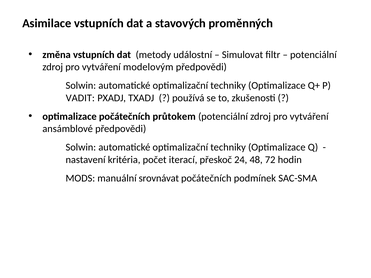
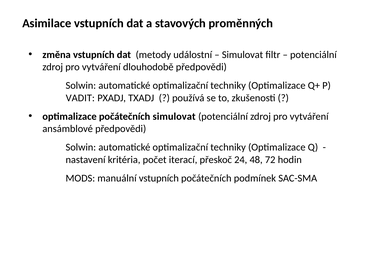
modelovým: modelovým -> dlouhodobě
počátečních průtokem: průtokem -> simulovat
manuální srovnávat: srovnávat -> vstupních
